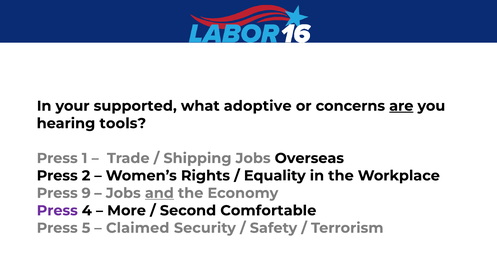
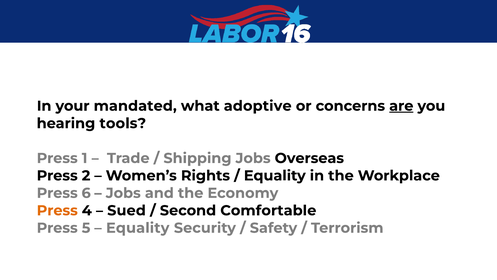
supported: supported -> mandated
9: 9 -> 6
and underline: present -> none
Press at (57, 210) colour: purple -> orange
More: More -> Sued
Claimed at (138, 228): Claimed -> Equality
